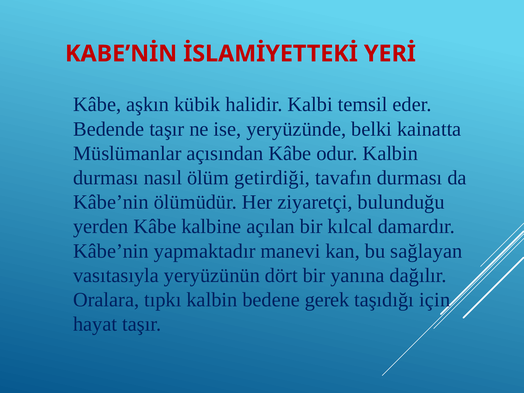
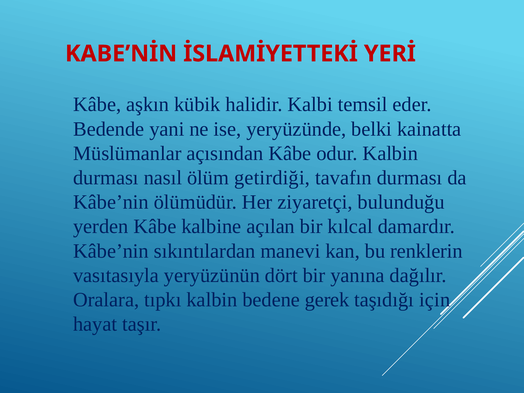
Bedende taşır: taşır -> yani
yapmaktadır: yapmaktadır -> sıkıntılardan
sağlayan: sağlayan -> renklerin
